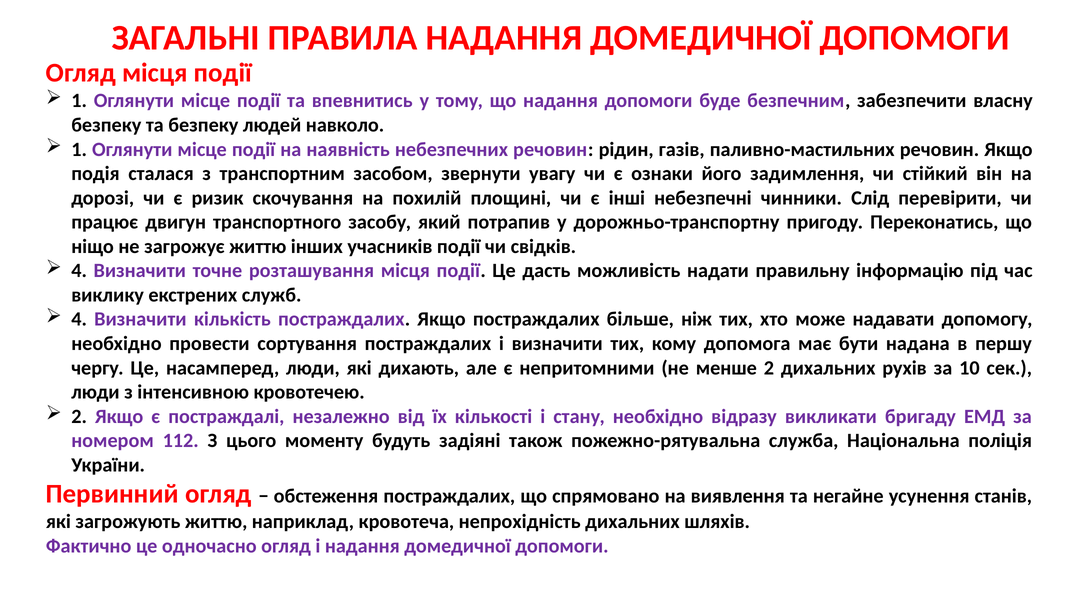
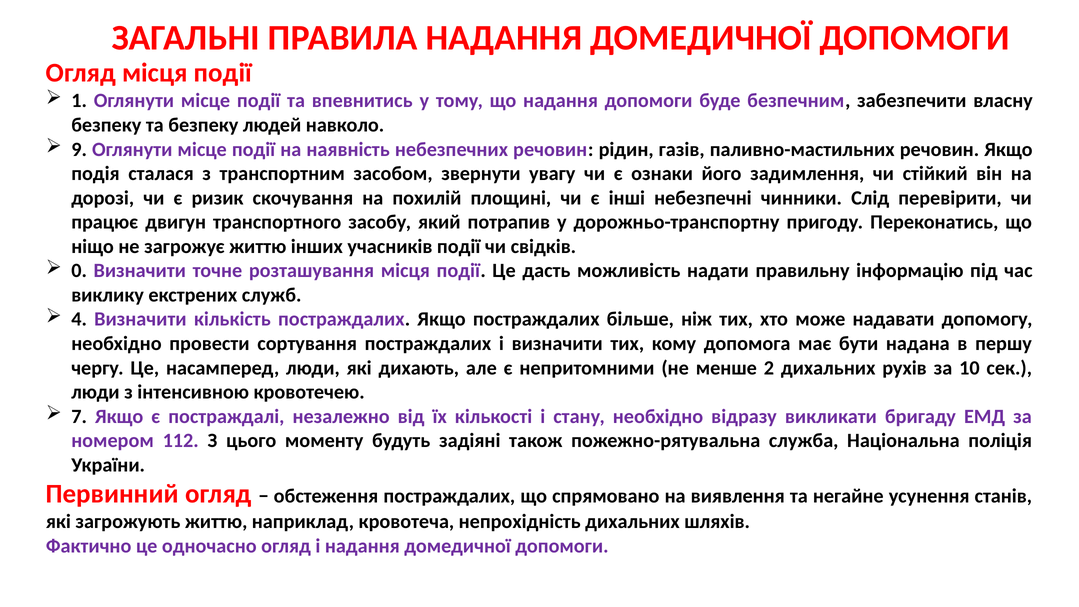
1 at (79, 149): 1 -> 9
4 at (79, 271): 4 -> 0
2 at (79, 416): 2 -> 7
